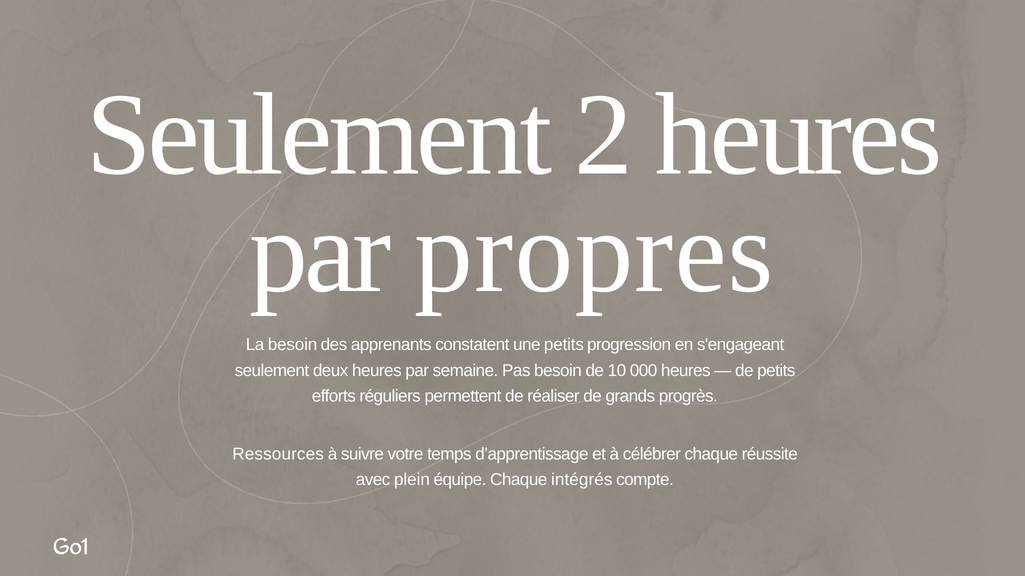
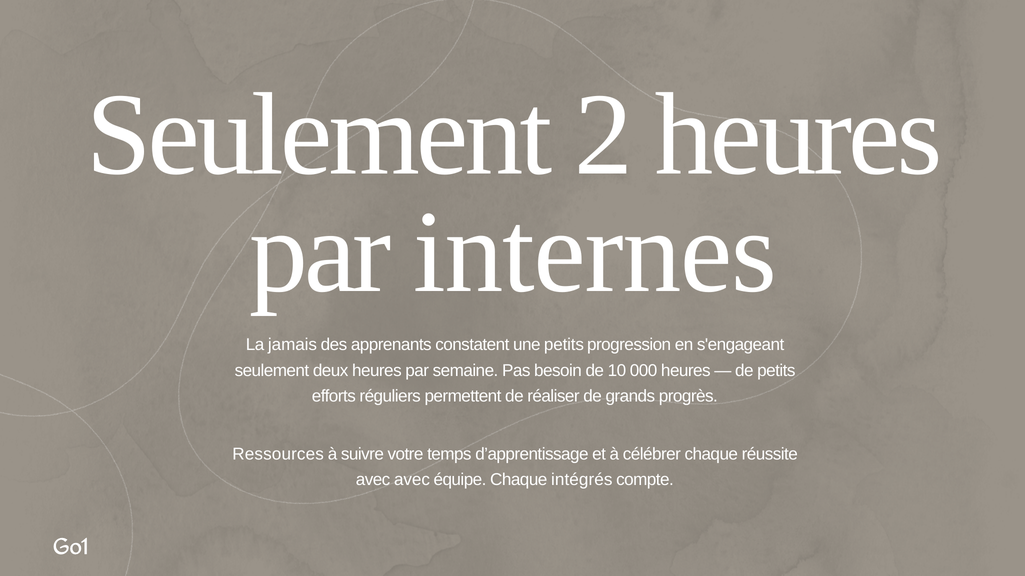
propres: propres -> internes
La besoin: besoin -> jamais
avec plein: plein -> avec
